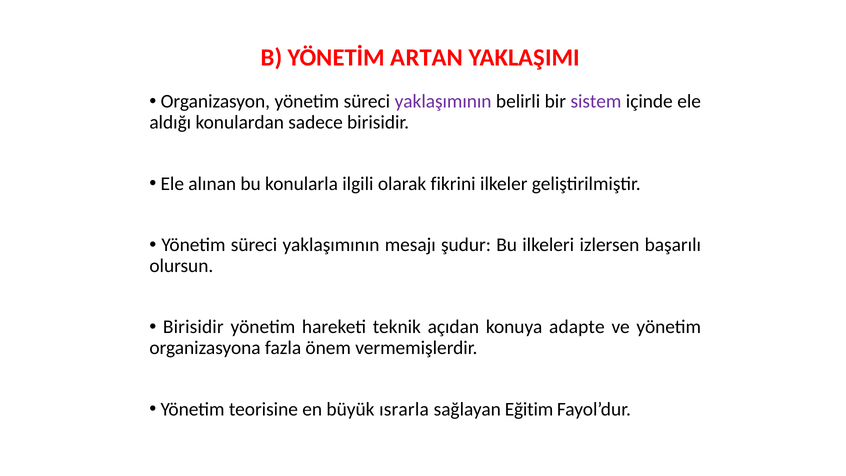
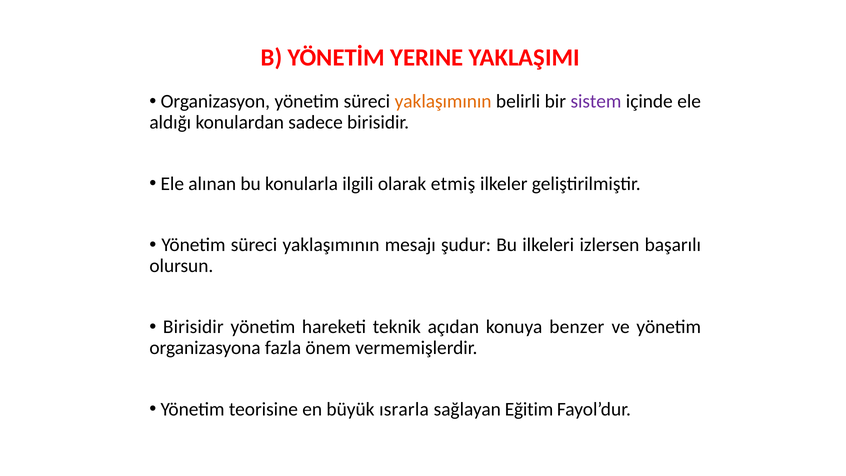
ARTAN: ARTAN -> YERINE
yaklaşımının at (443, 101) colour: purple -> orange
fikrini: fikrini -> etmiş
adapte: adapte -> benzer
